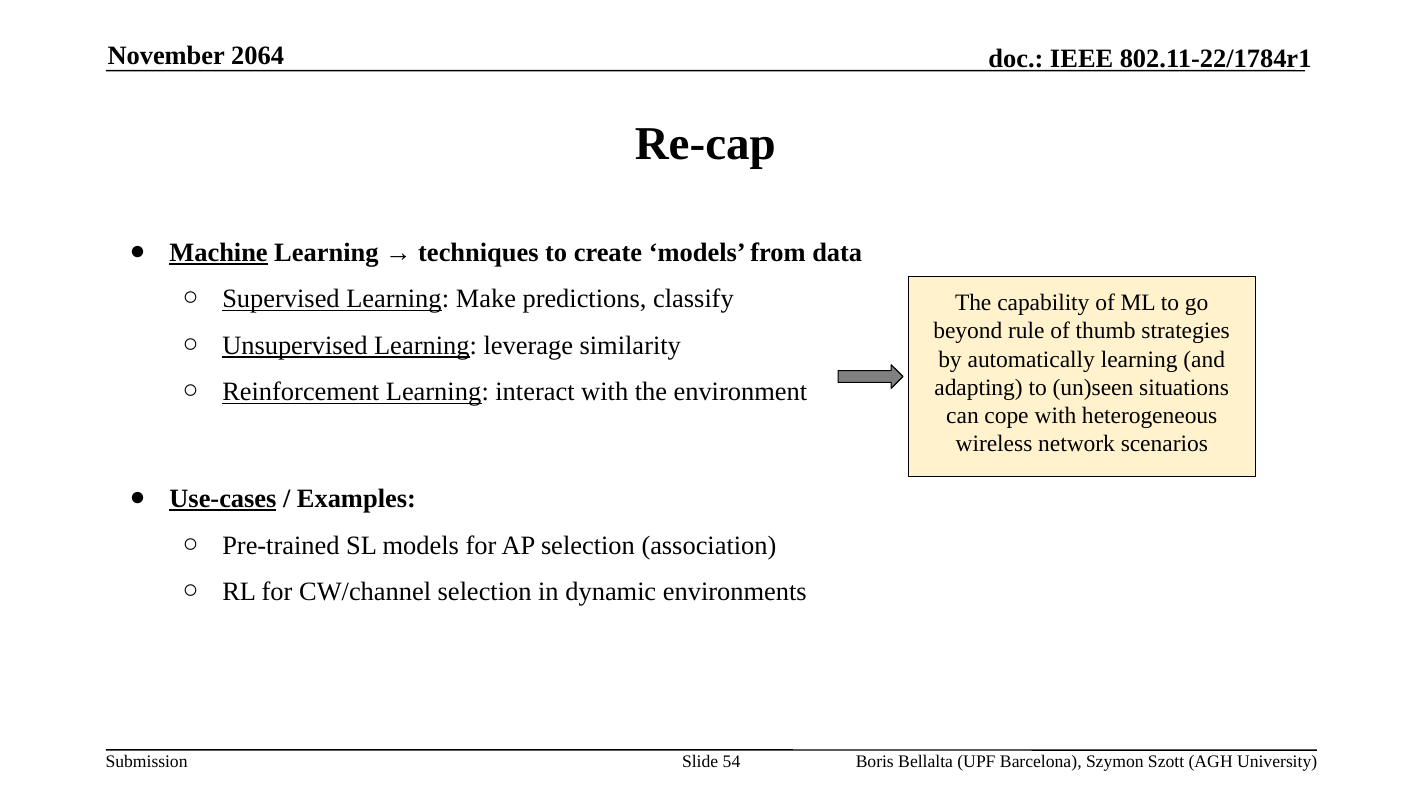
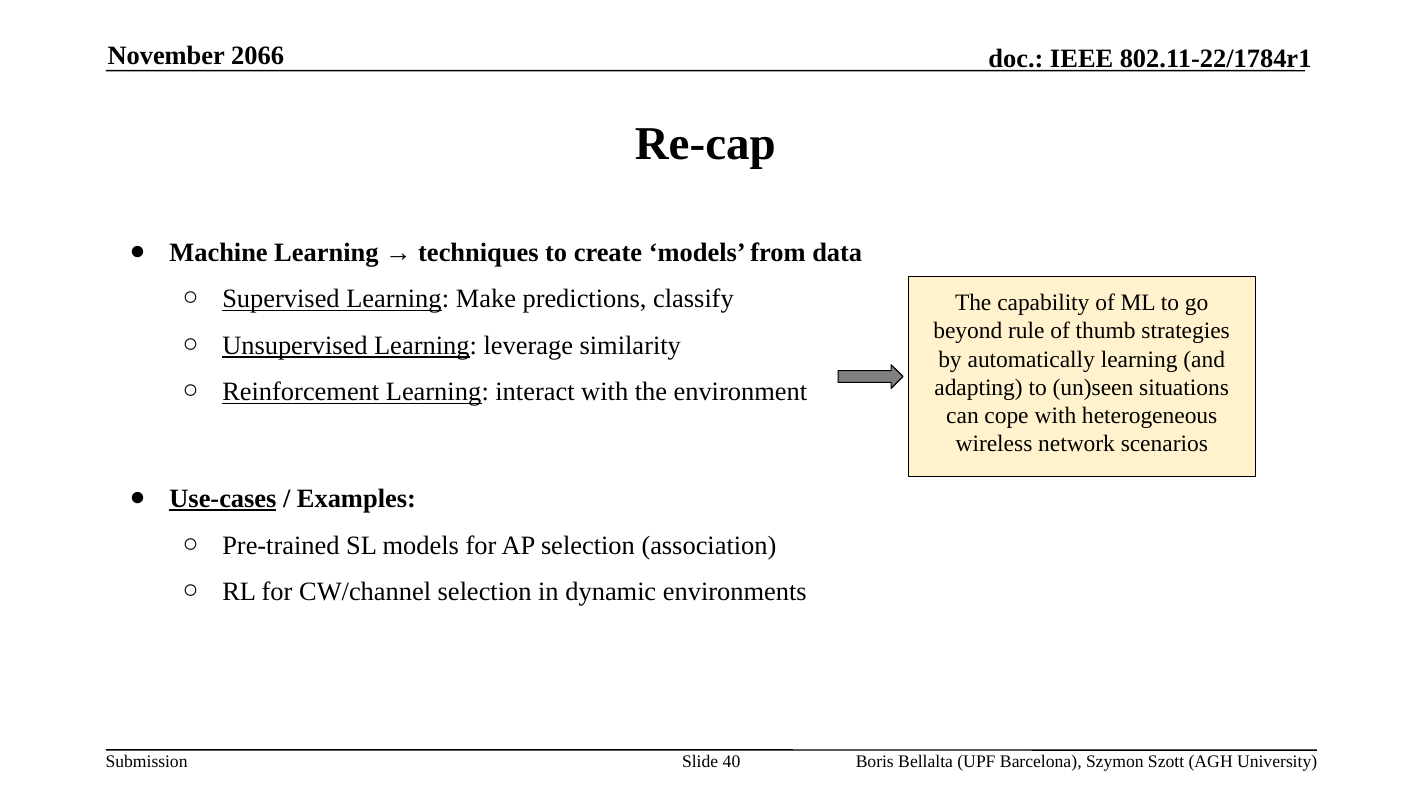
2064: 2064 -> 2066
Machine underline: present -> none
54: 54 -> 40
